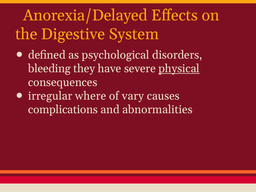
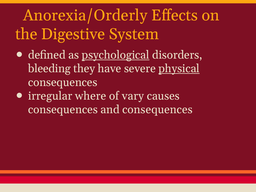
Anorexia/Delayed: Anorexia/Delayed -> Anorexia/Orderly
psychological underline: none -> present
complications at (63, 110): complications -> consequences
and abnormalities: abnormalities -> consequences
